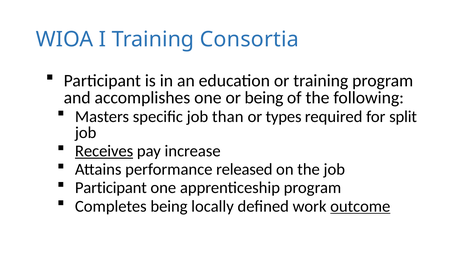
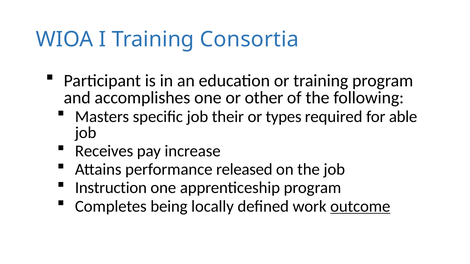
or being: being -> other
than: than -> their
split: split -> able
Receives underline: present -> none
Participant at (111, 188): Participant -> Instruction
